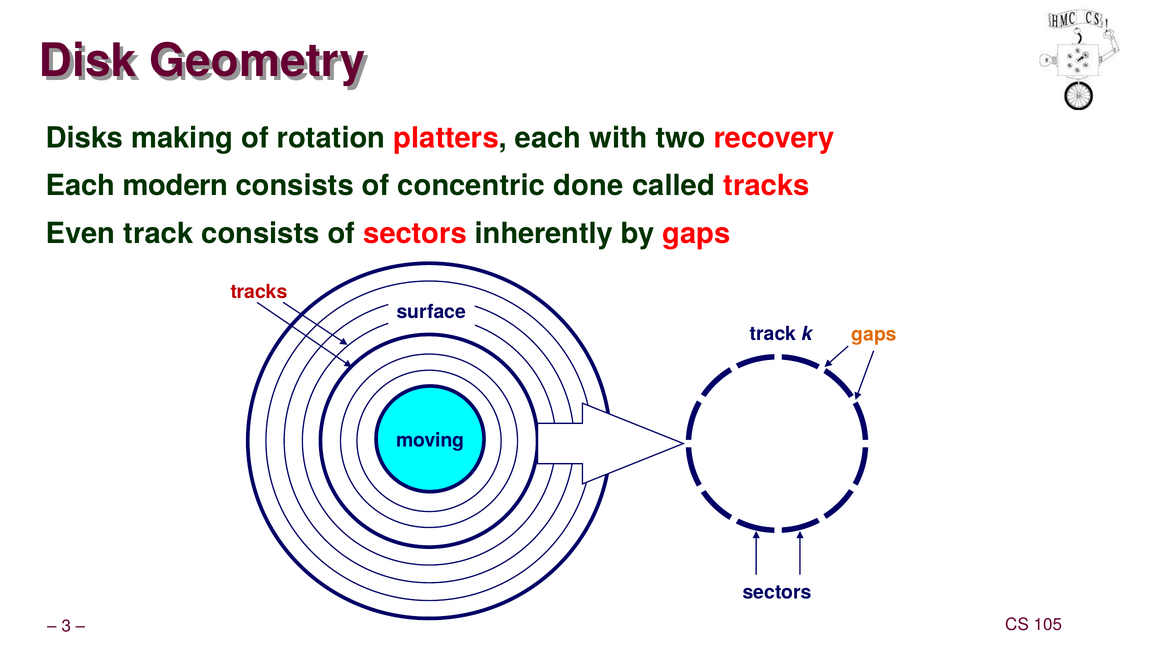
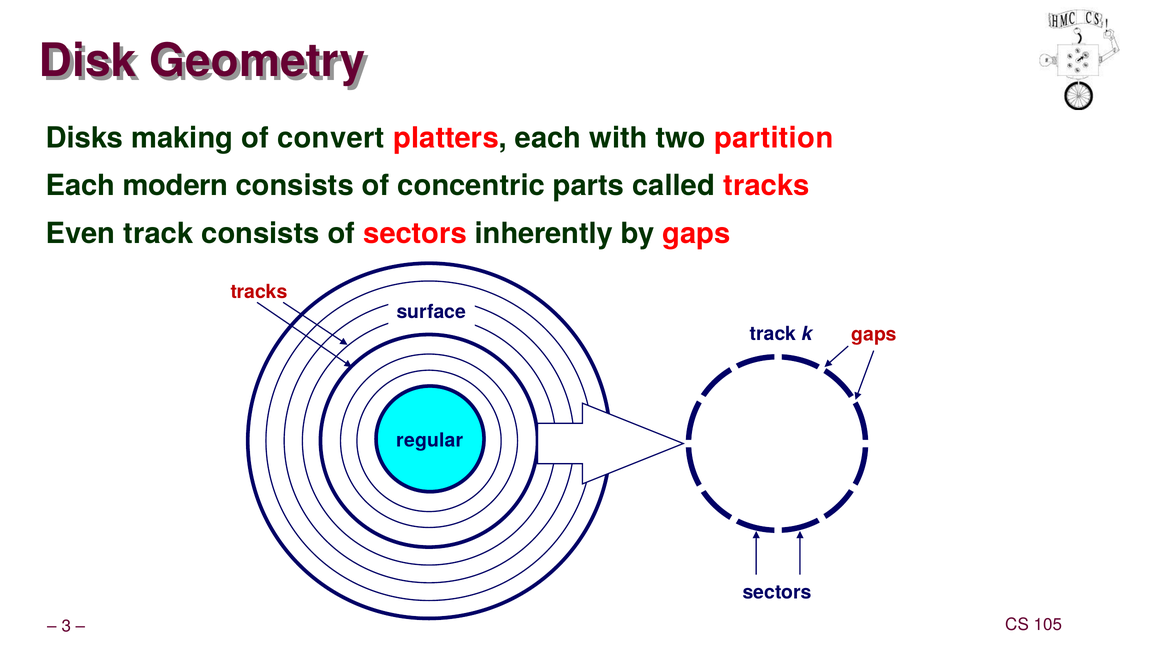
rotation: rotation -> convert
recovery: recovery -> partition
done: done -> parts
gaps at (874, 334) colour: orange -> red
moving: moving -> regular
